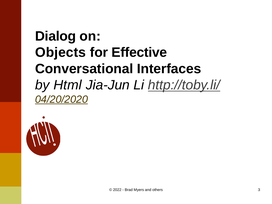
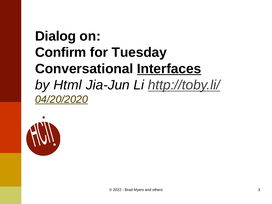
Objects: Objects -> Confirm
Effective: Effective -> Tuesday
Interfaces underline: none -> present
